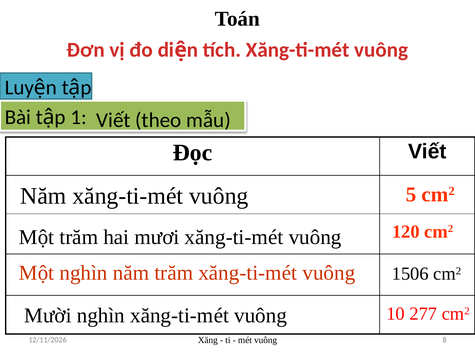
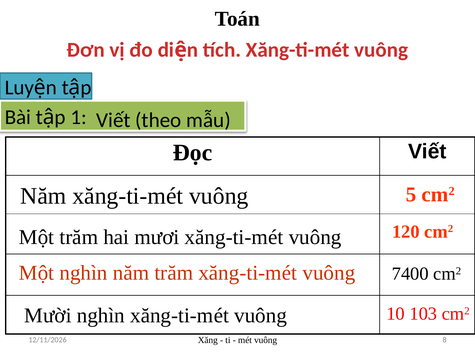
1506: 1506 -> 7400
277: 277 -> 103
